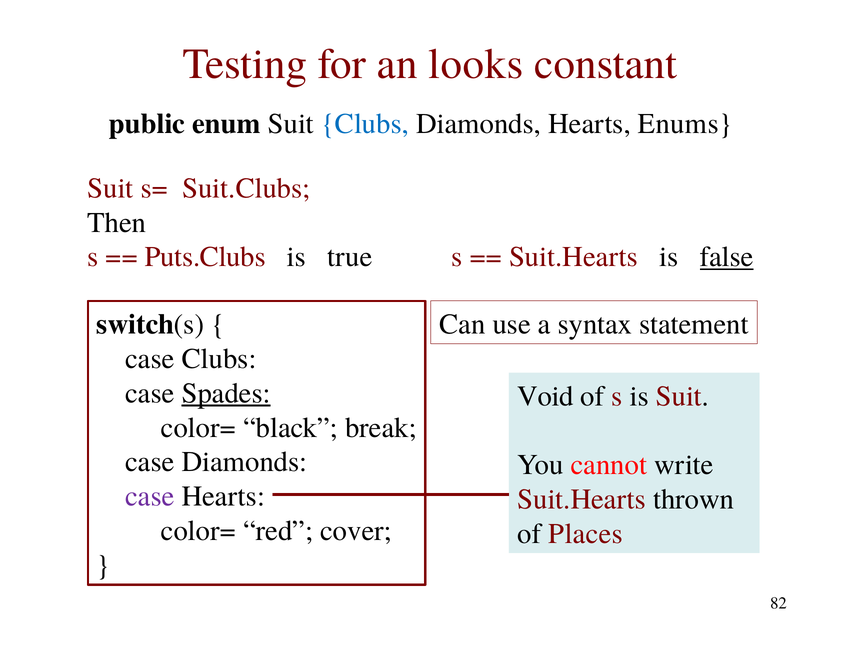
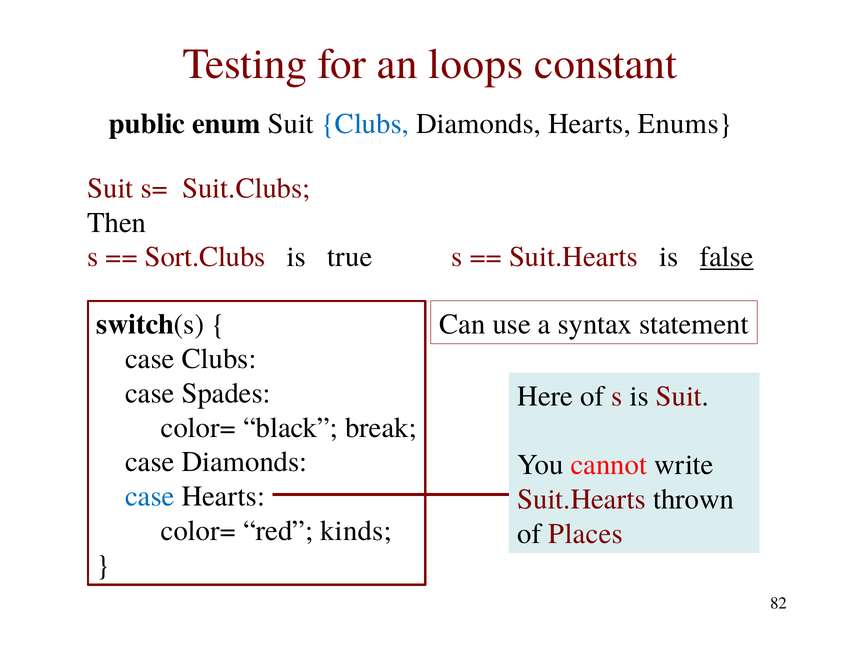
looks: looks -> loops
Puts.Clubs: Puts.Clubs -> Sort.Clubs
Spades underline: present -> none
Void: Void -> Here
case at (150, 496) colour: purple -> blue
cover: cover -> kinds
